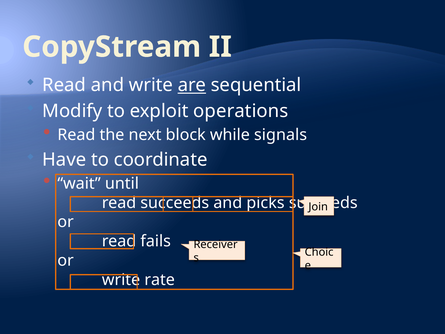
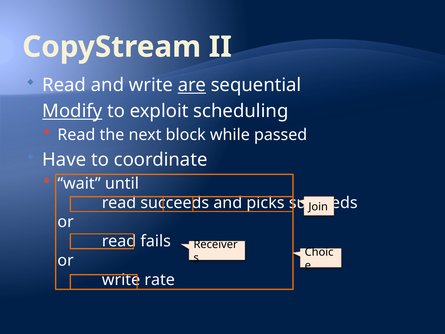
Modify underline: none -> present
operations: operations -> scheduling
signals: signals -> passed
